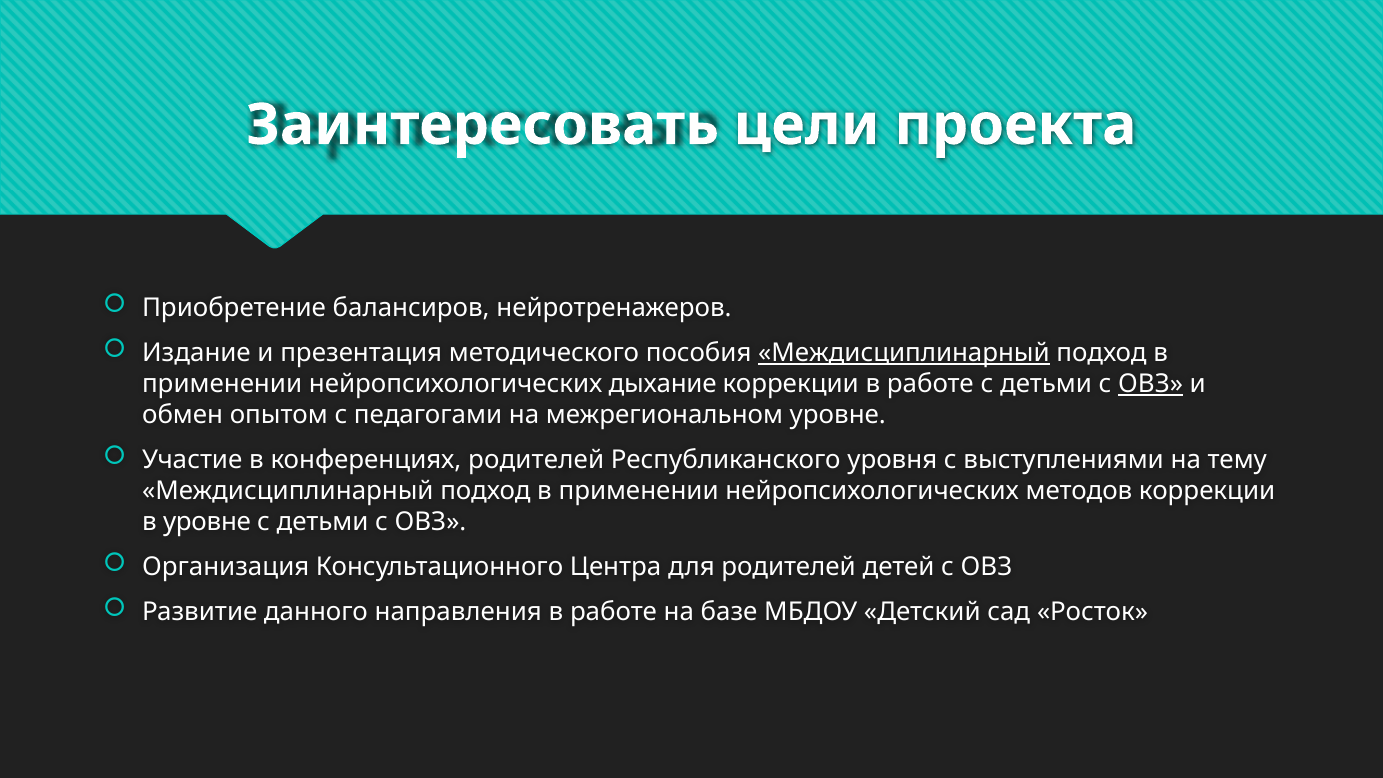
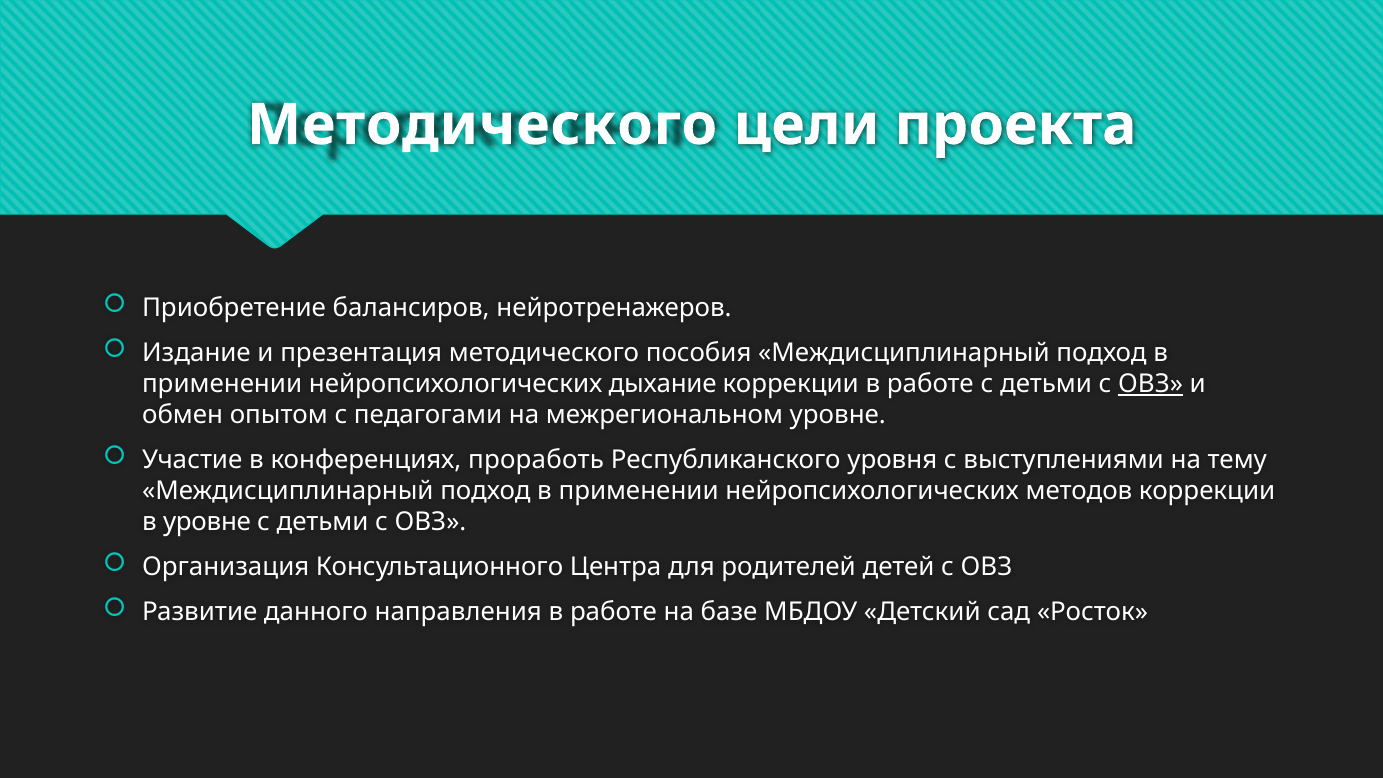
Заинтересовать at (483, 125): Заинтересовать -> Методического
Междисциплинарный at (904, 353) underline: present -> none
конференциях родителей: родителей -> проработь
